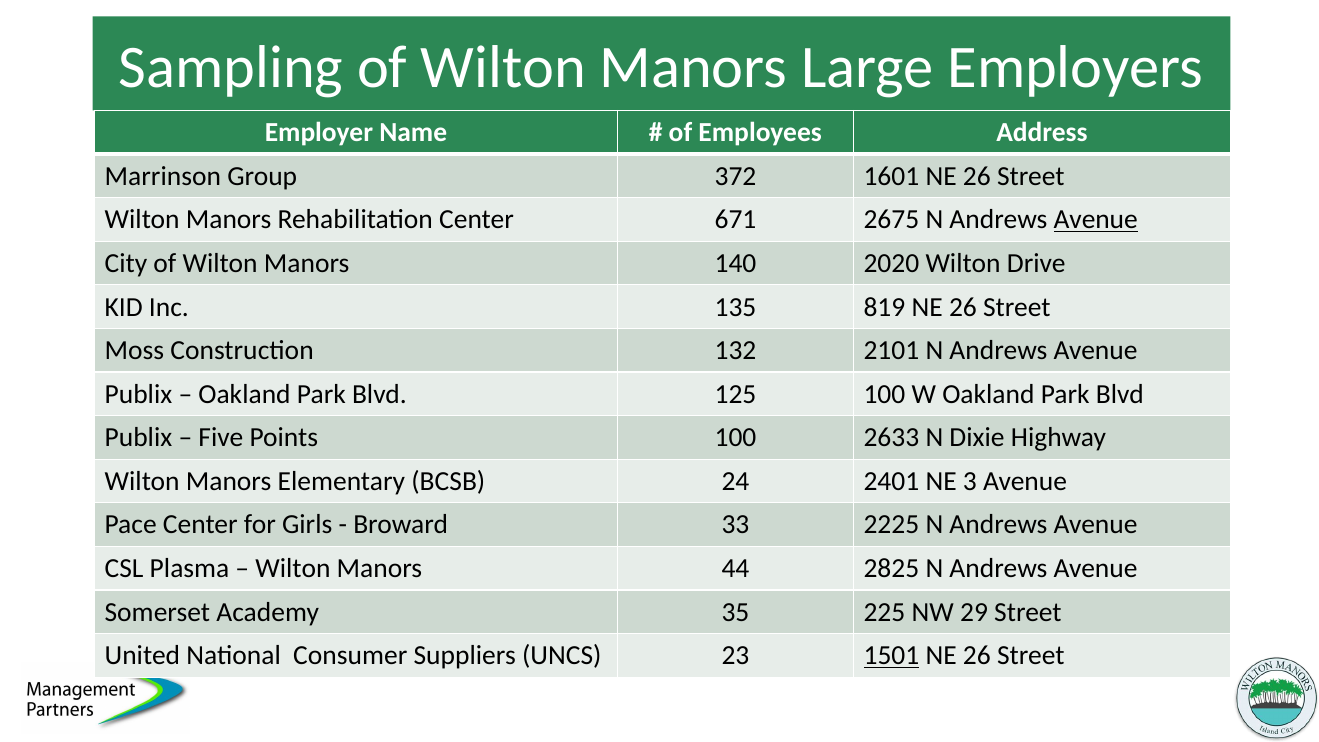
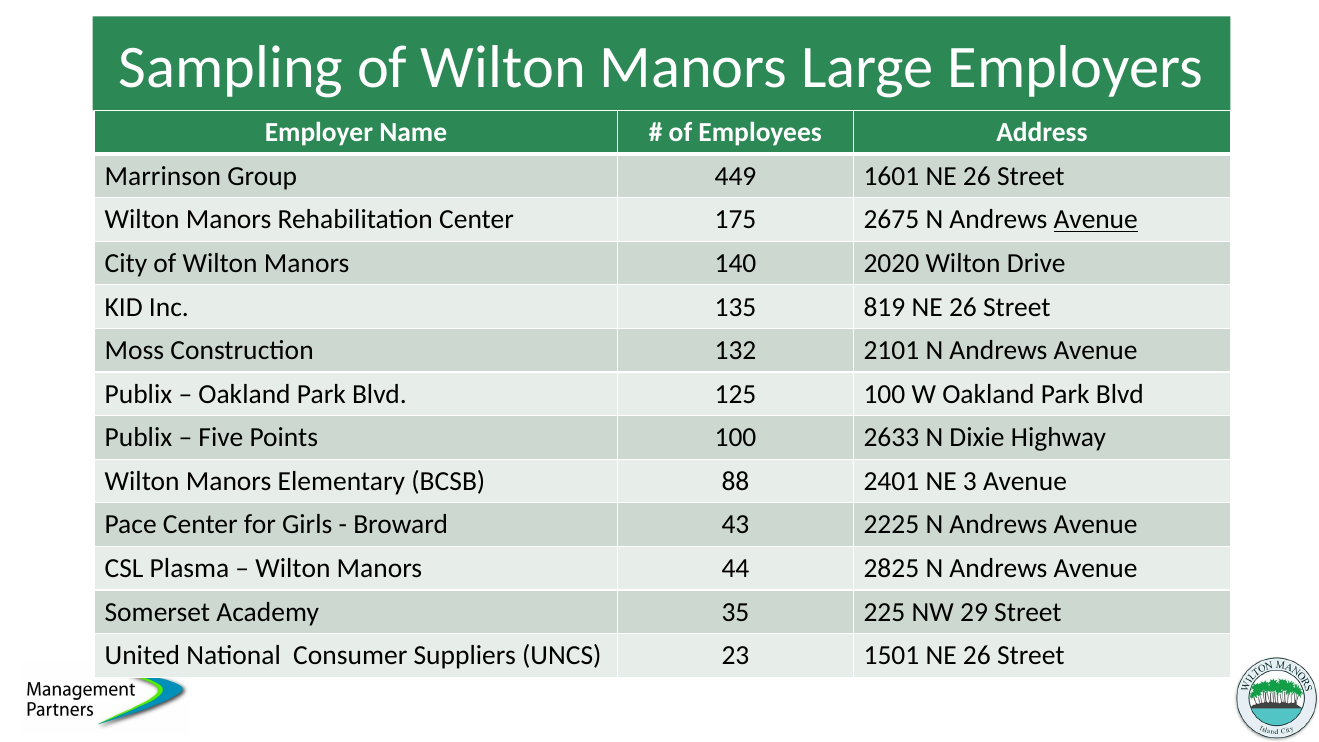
372: 372 -> 449
671: 671 -> 175
24: 24 -> 88
33: 33 -> 43
1501 underline: present -> none
